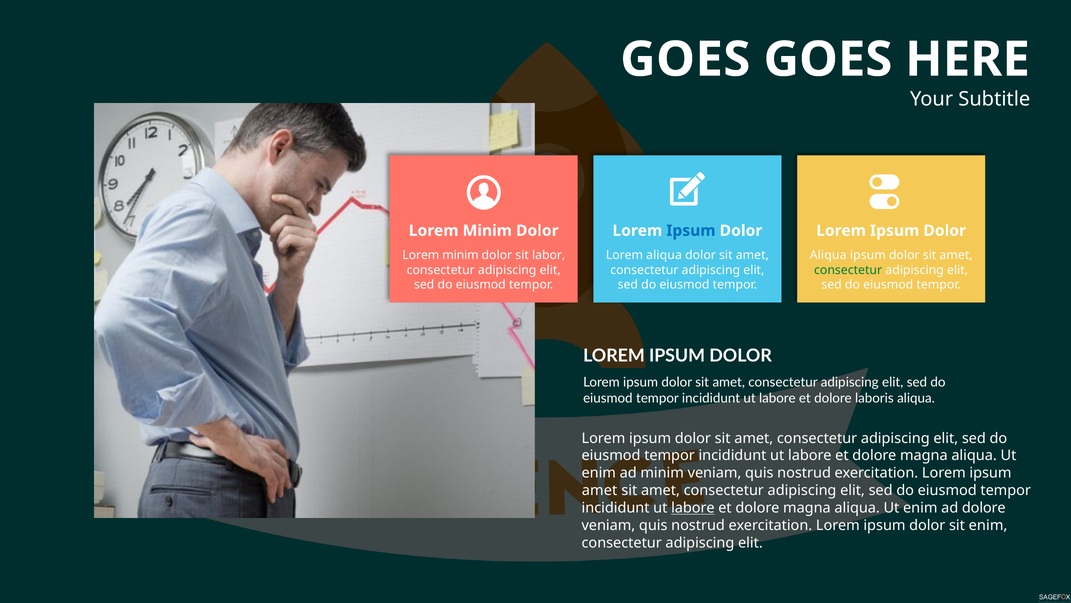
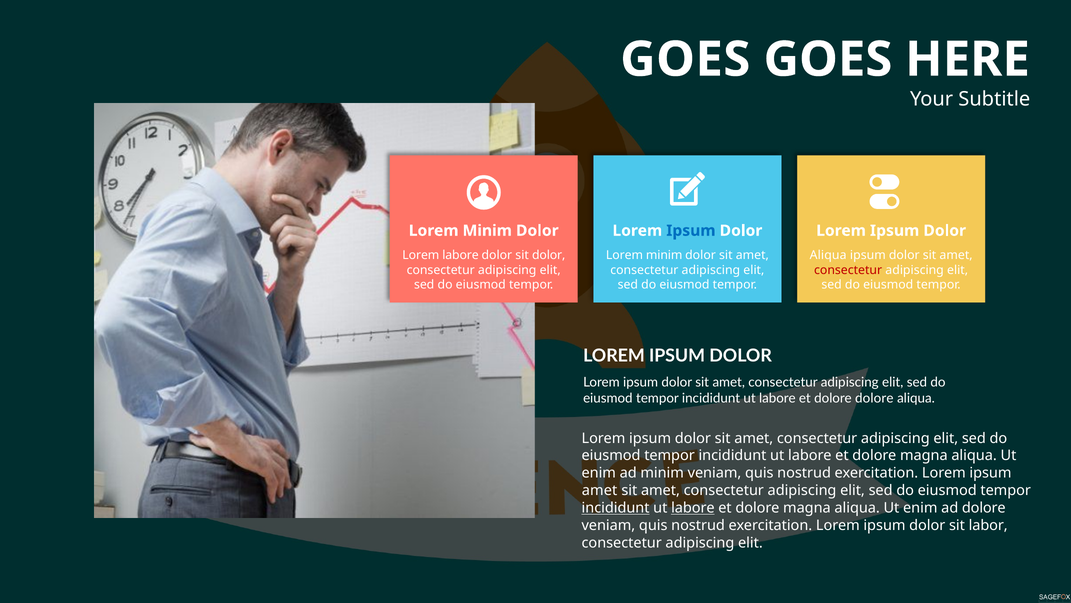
minim at (460, 255): minim -> labore
sit labor: labor -> dolor
aliqua at (664, 255): aliqua -> minim
consectetur at (848, 270) colour: green -> red
dolore laboris: laboris -> dolore
incididunt at (616, 508) underline: none -> present
sit enim: enim -> labor
